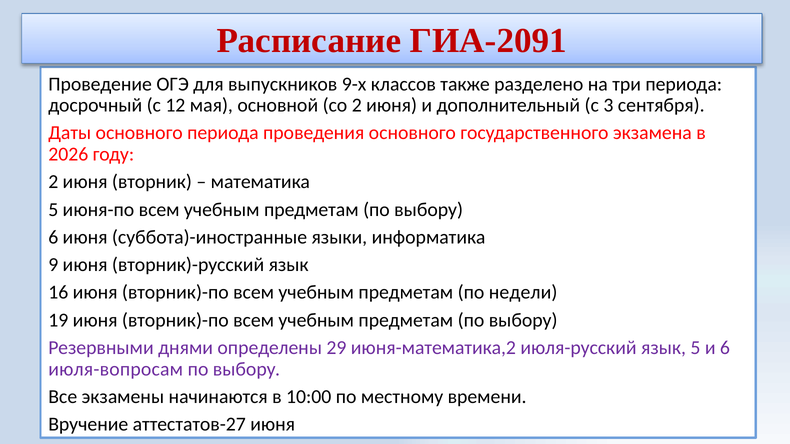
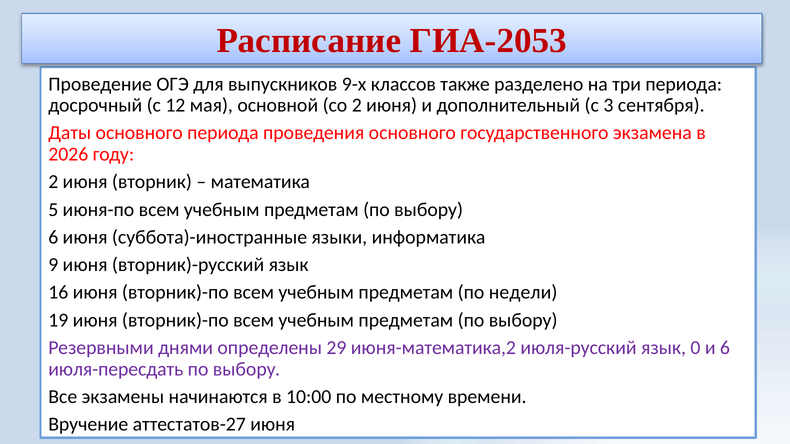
ГИА-2091: ГИА-2091 -> ГИА-2053
язык 5: 5 -> 0
июля-вопросам: июля-вопросам -> июля-пересдать
